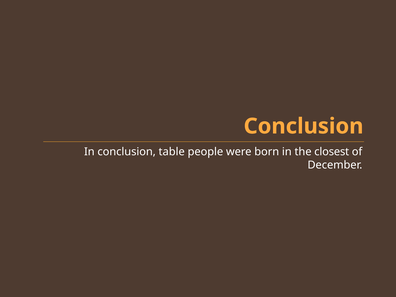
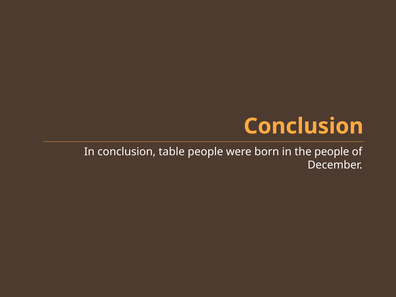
the closest: closest -> people
